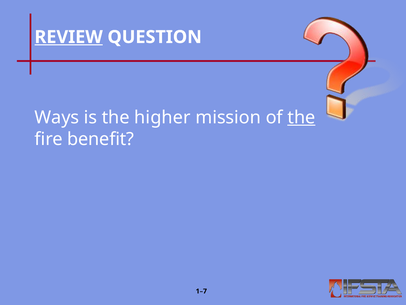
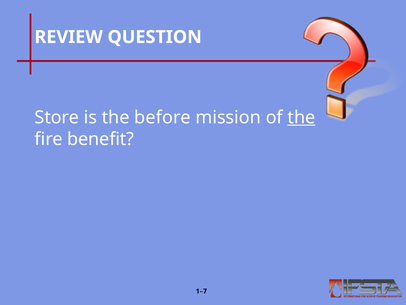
REVIEW underline: present -> none
Ways: Ways -> Store
higher: higher -> before
